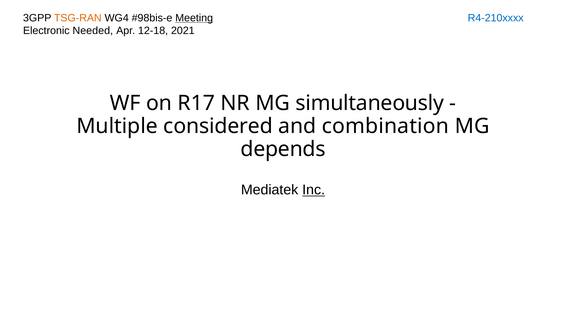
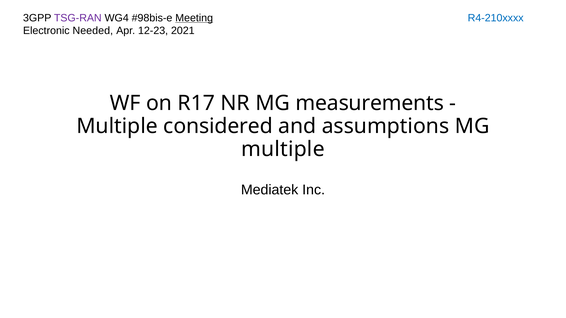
TSG-RAN colour: orange -> purple
12-18: 12-18 -> 12-23
simultaneously: simultaneously -> measurements
combination: combination -> assumptions
depends at (283, 149): depends -> multiple
Inc underline: present -> none
